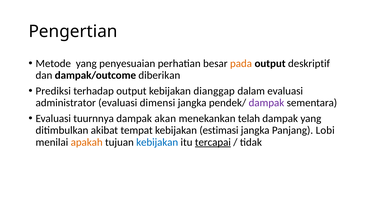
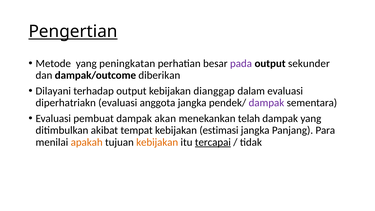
Pengertian underline: none -> present
penyesuaian: penyesuaian -> peningkatan
pada colour: orange -> purple
deskriptif: deskriptif -> sekunder
Prediksi: Prediksi -> Dilayani
administrator: administrator -> diperhatriakn
dimensi: dimensi -> anggota
tuurnnya: tuurnnya -> pembuat
Lobi: Lobi -> Para
kebijakan at (157, 142) colour: blue -> orange
